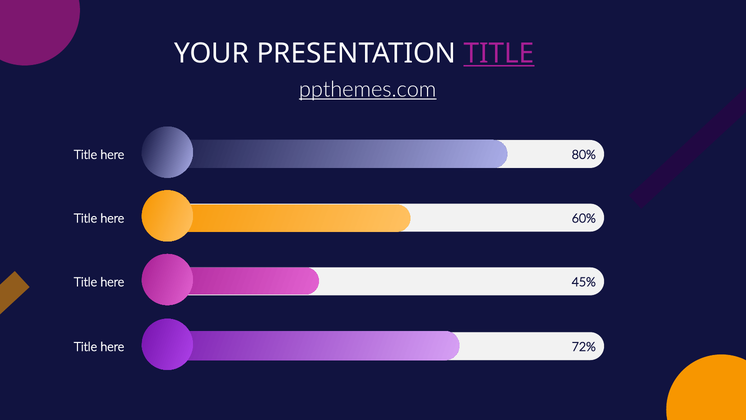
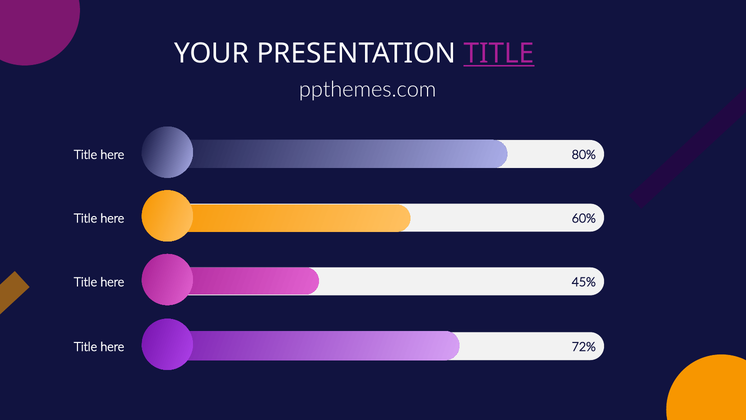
ppthemes.com underline: present -> none
